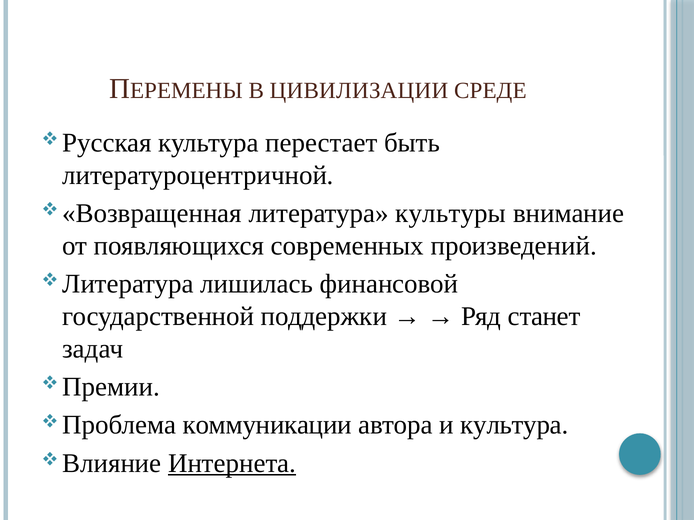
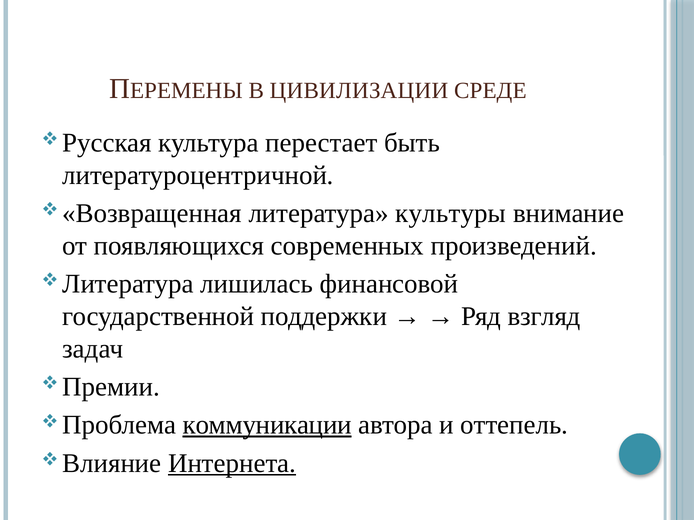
станет: станет -> взгляд
коммуникации underline: none -> present
и культура: культура -> оттепель
